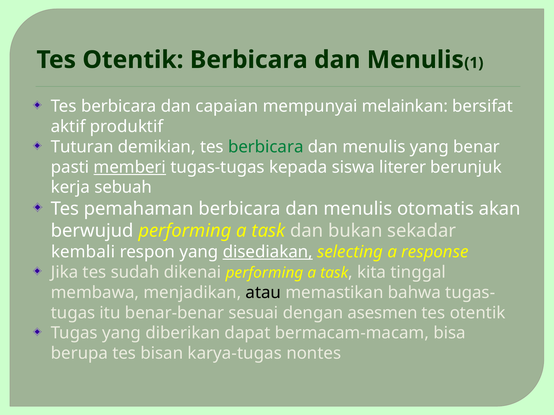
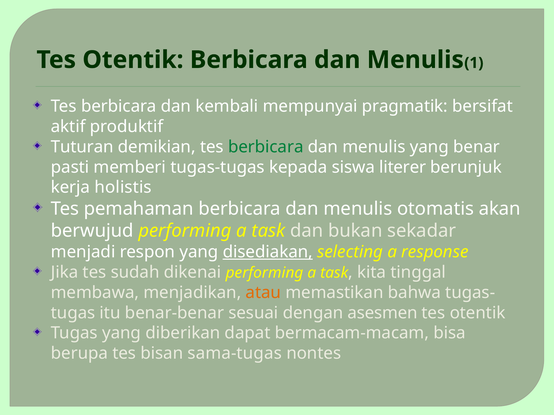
capaian: capaian -> kembali
melainkan: melainkan -> pragmatik
memberi underline: present -> none
sebuah: sebuah -> holistis
kembali: kembali -> menjadi
atau colour: black -> orange
karya-tugas: karya-tugas -> sama-tugas
